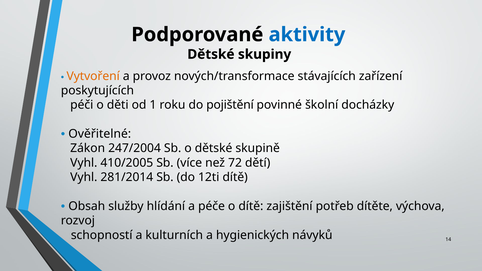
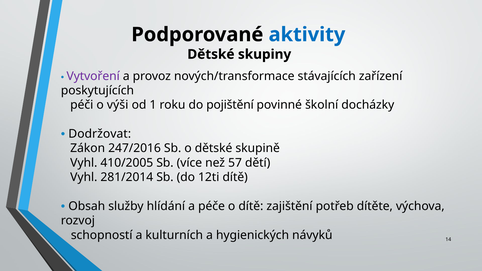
Vytvoření colour: orange -> purple
děti: děti -> výši
Ověřitelné: Ověřitelné -> Dodržovat
247/2004: 247/2004 -> 247/2016
72: 72 -> 57
